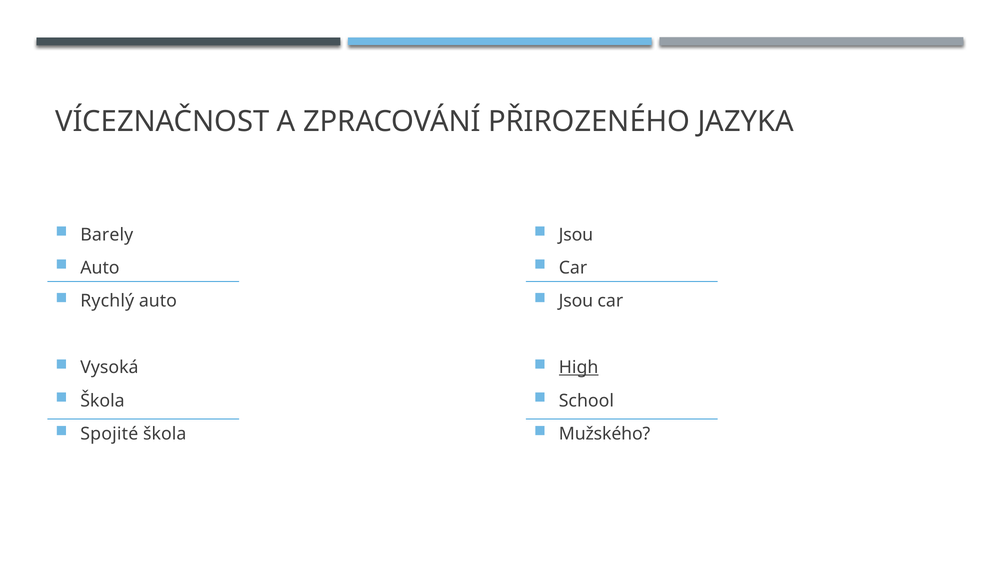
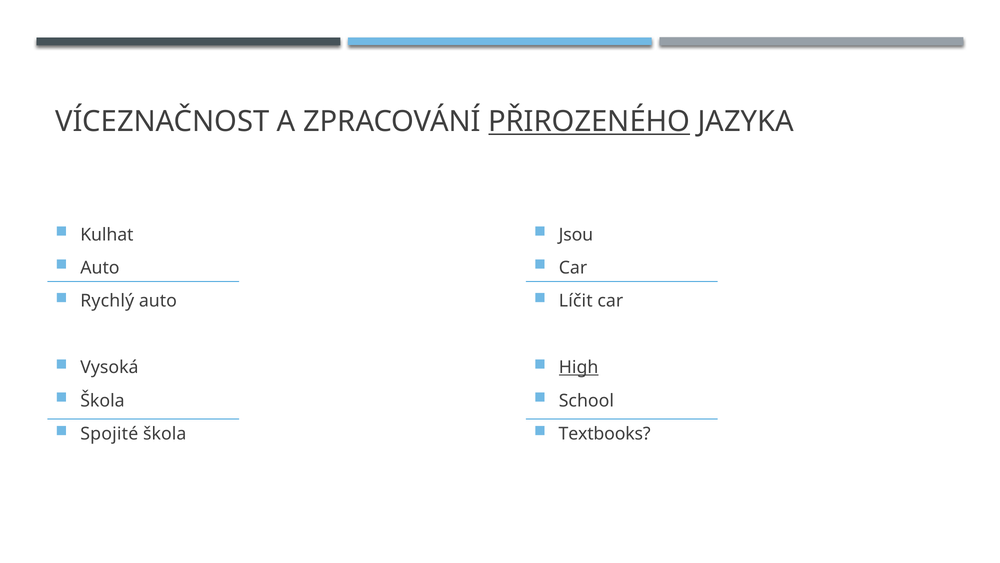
PŘIROZENÉHO underline: none -> present
Barely: Barely -> Kulhat
Jsou at (576, 301): Jsou -> Líčit
Mužského: Mužského -> Textbooks
